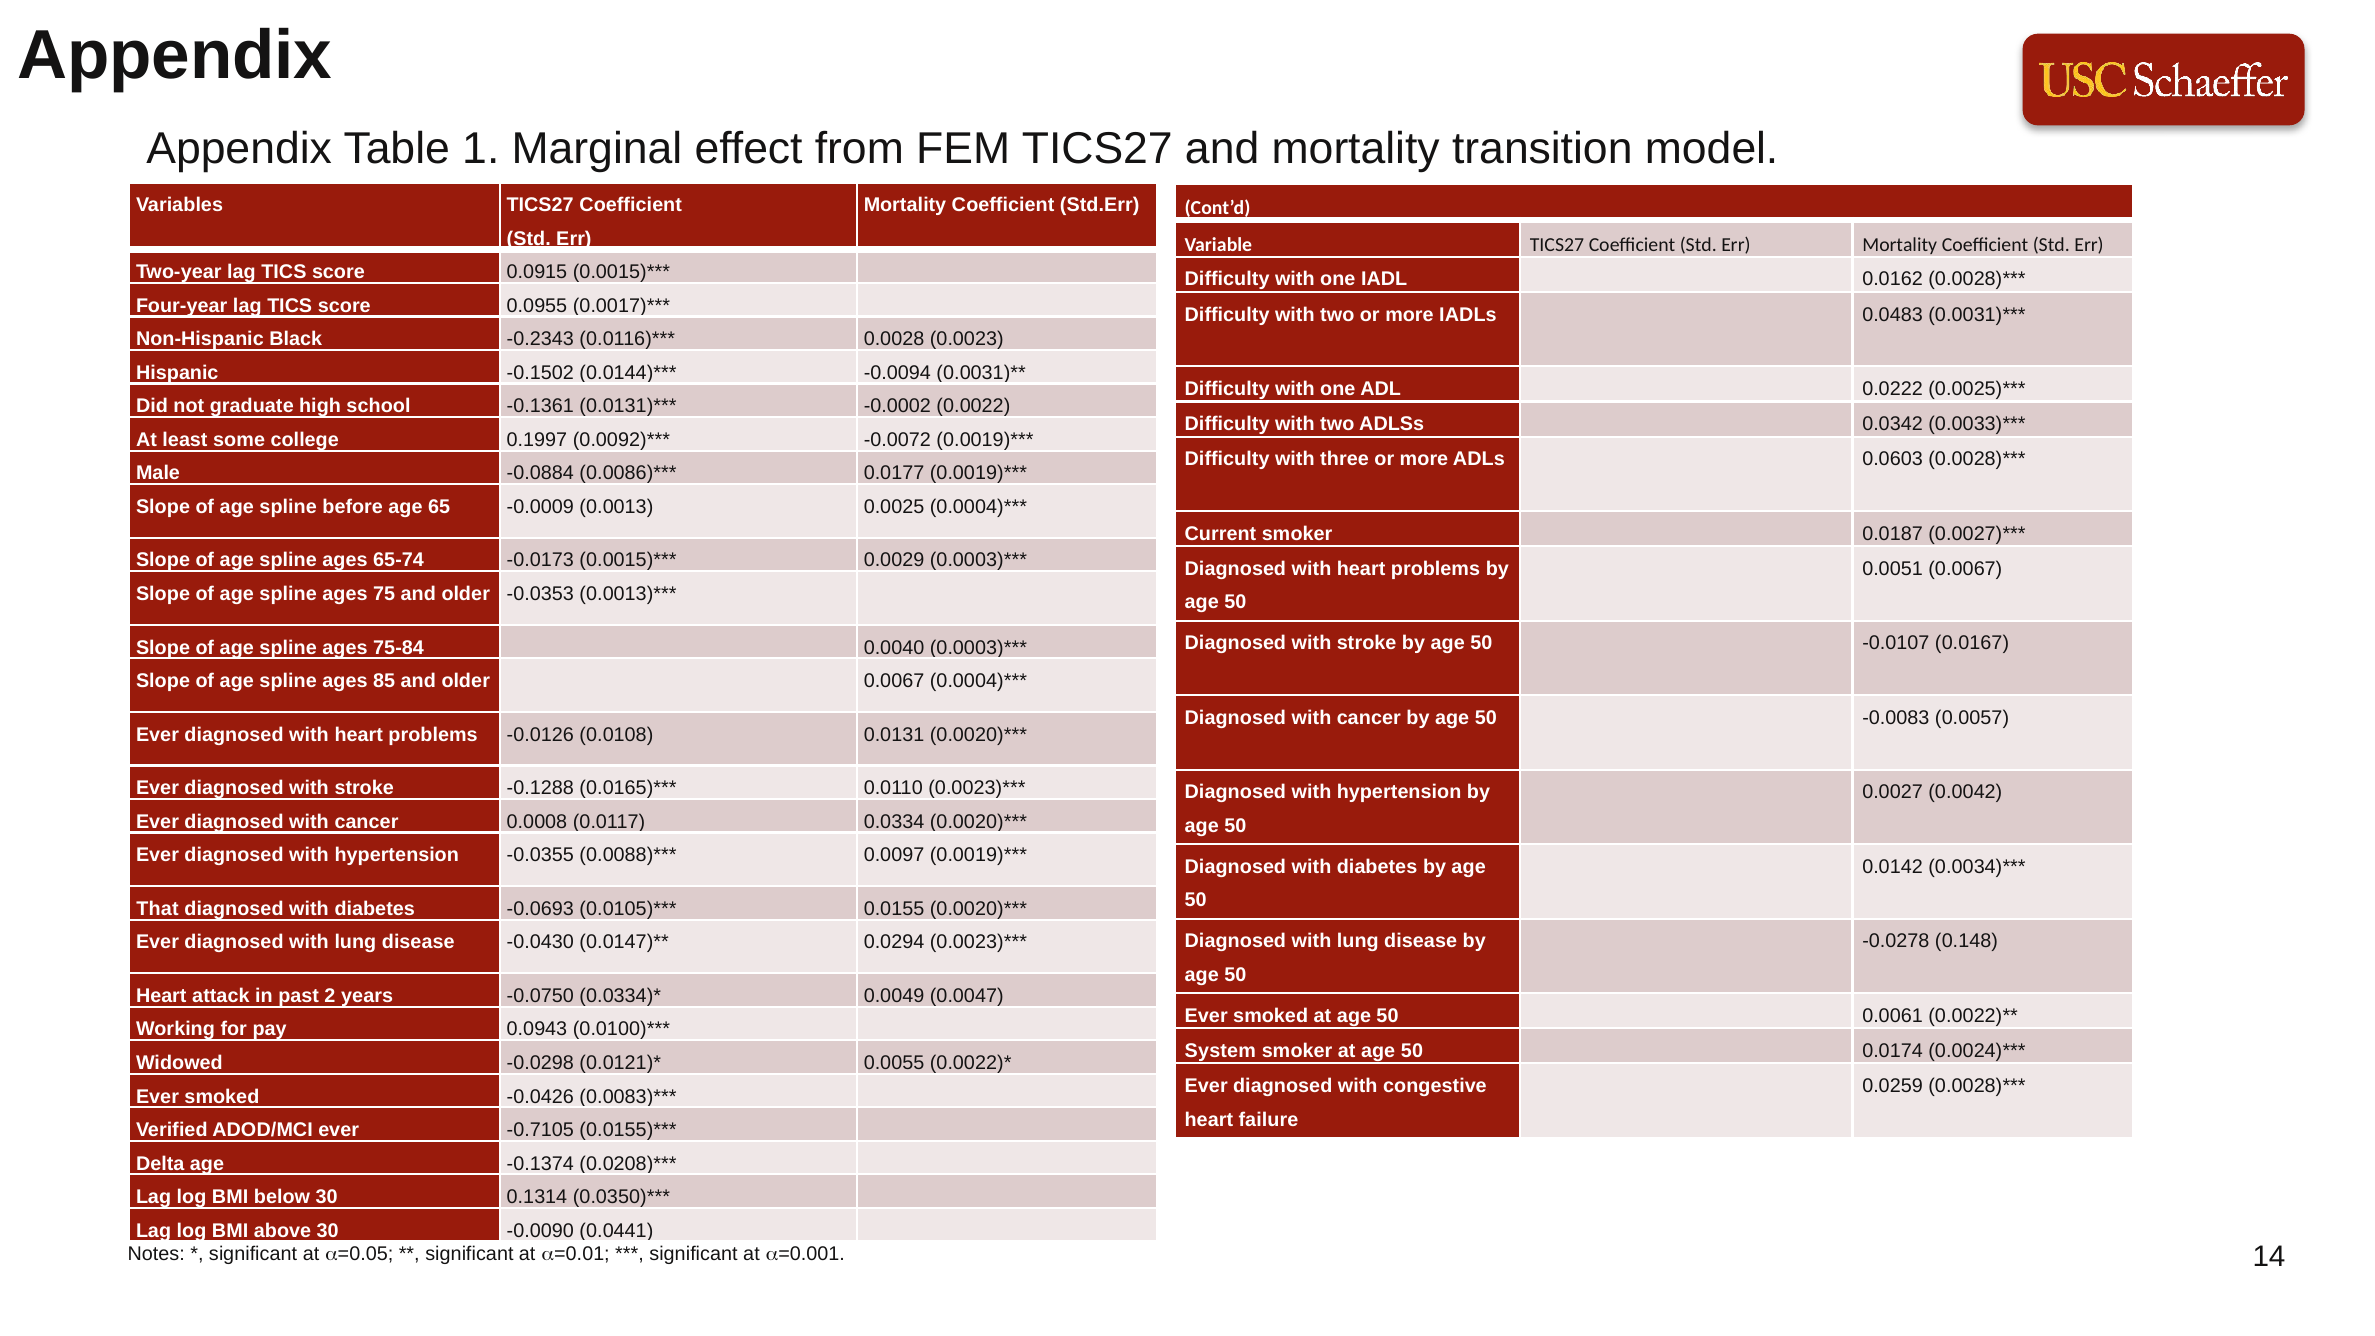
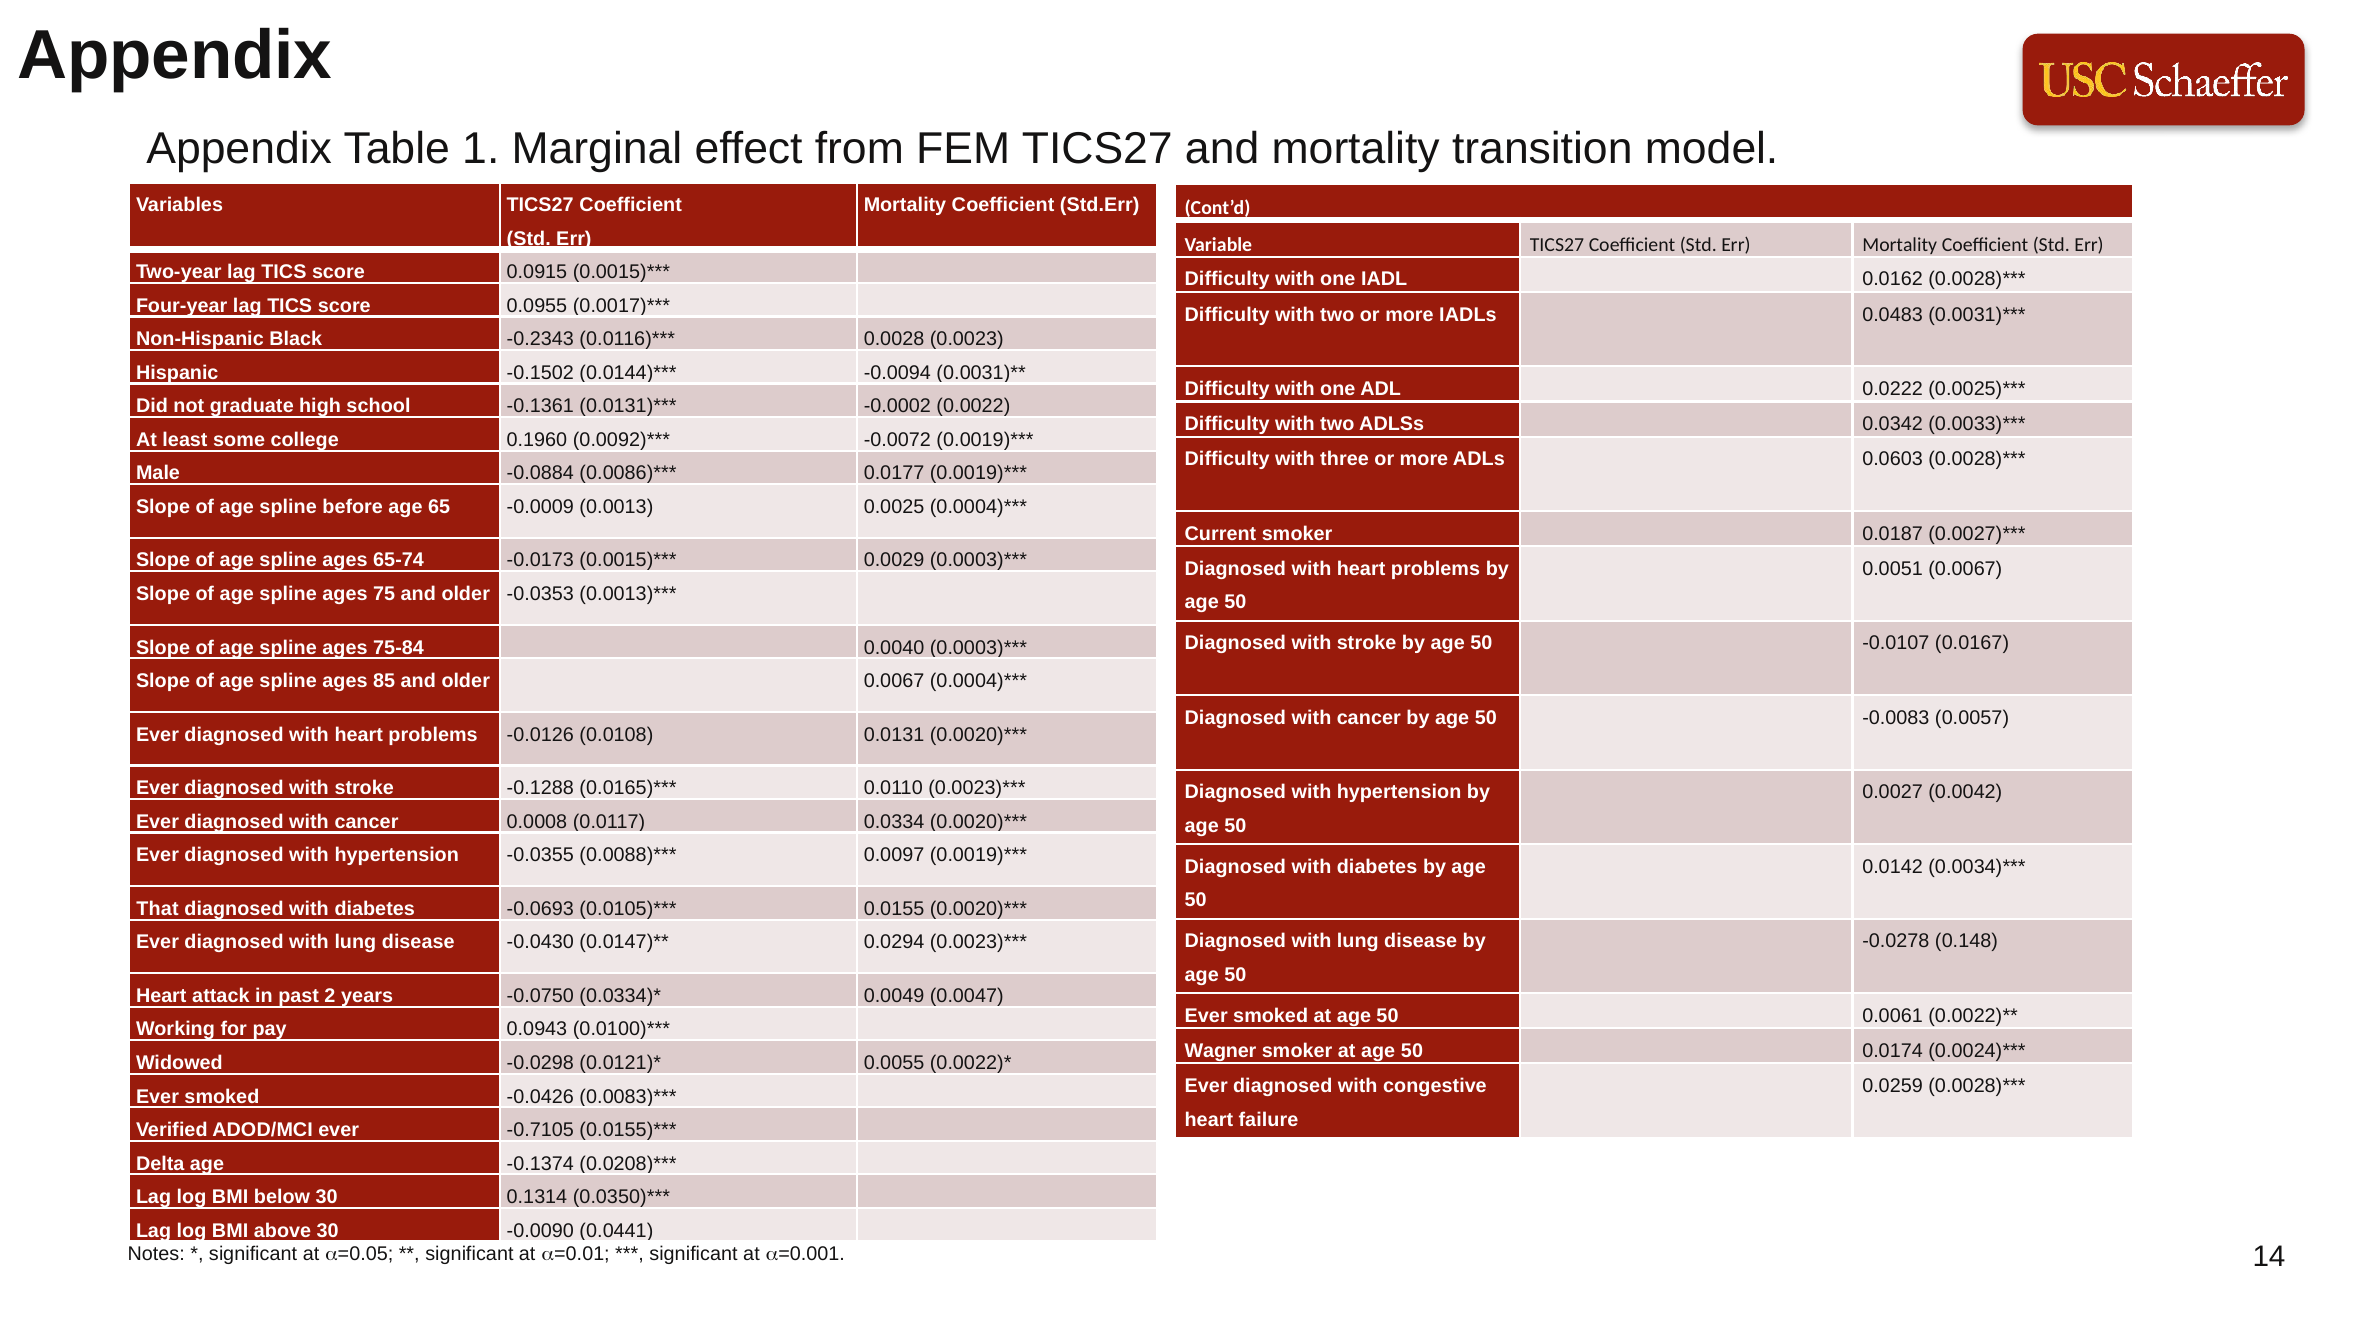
0.1997: 0.1997 -> 0.1960
System: System -> Wagner
